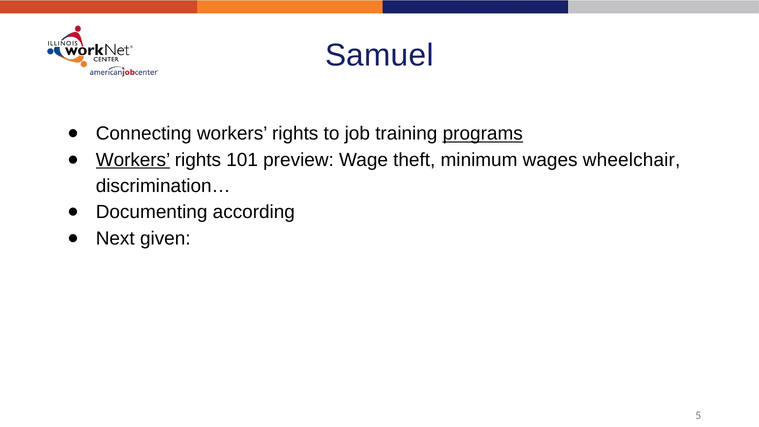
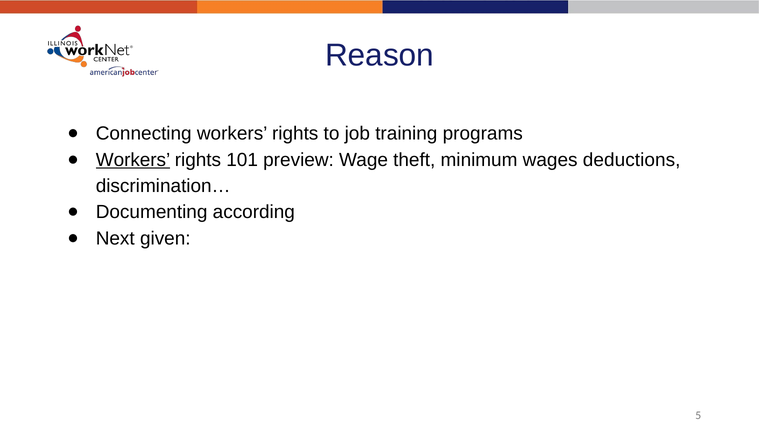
Samuel: Samuel -> Reason
programs underline: present -> none
wheelchair: wheelchair -> deductions
